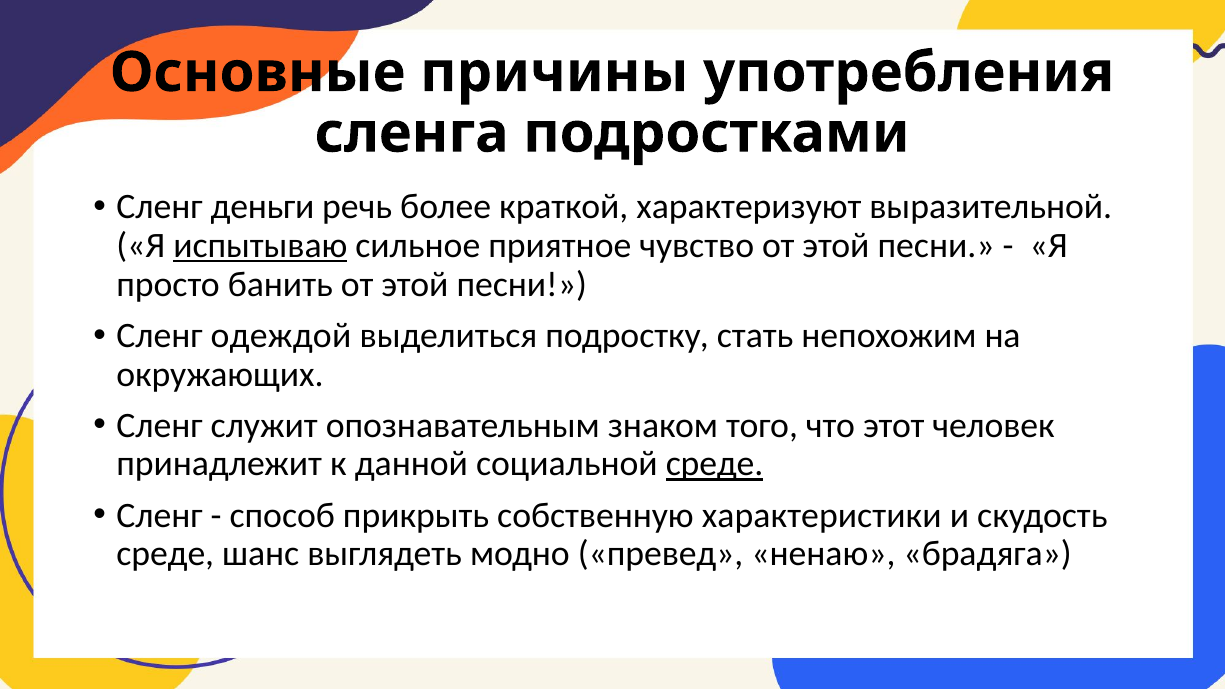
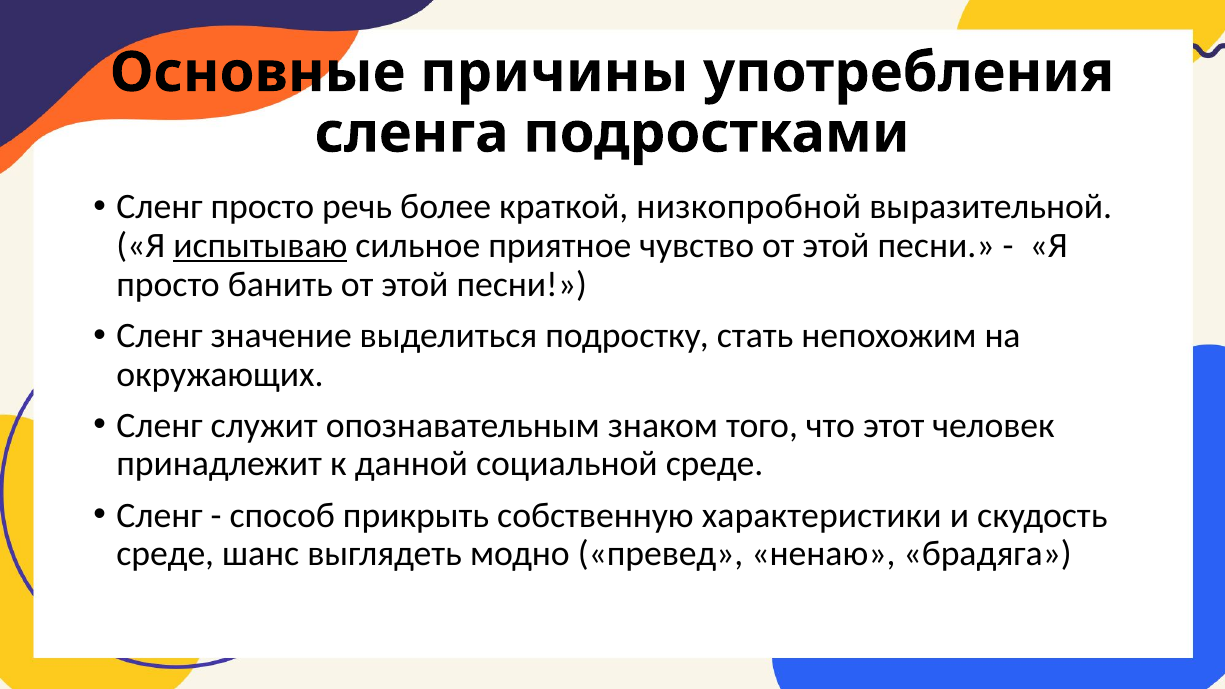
Сленг деньги: деньги -> просто
характеризуют: характеризуют -> низкопробной
одеждой: одеждой -> значение
среде at (715, 464) underline: present -> none
